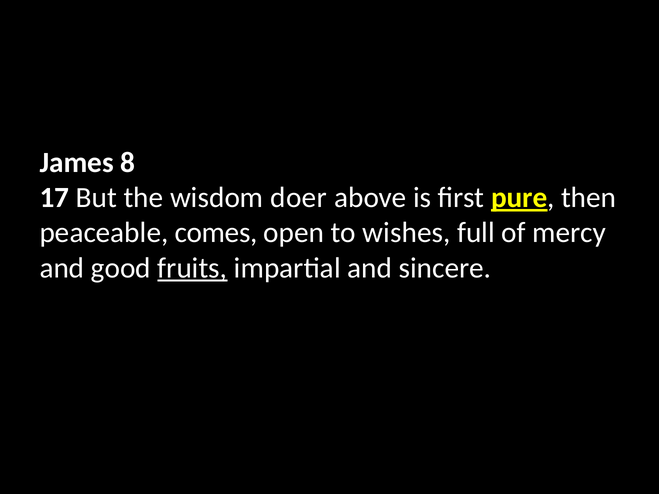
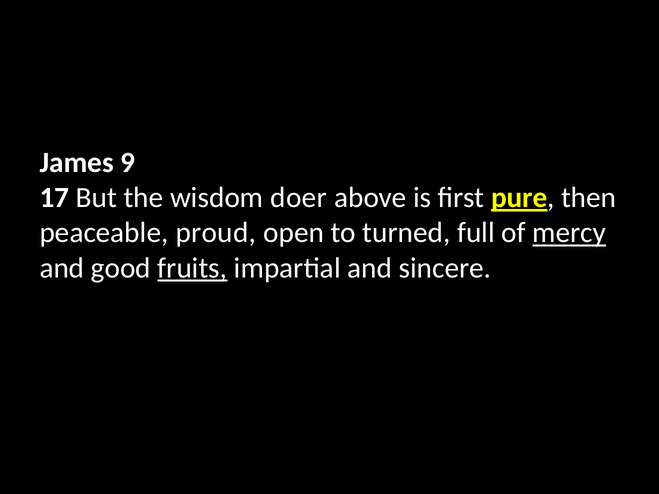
8: 8 -> 9
comes: comes -> proud
wishes: wishes -> turned
mercy underline: none -> present
